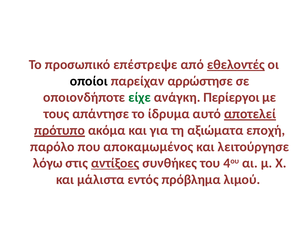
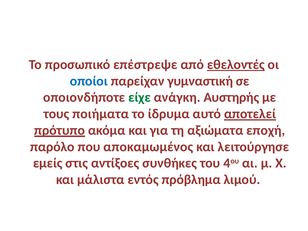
οποίοι colour: black -> blue
αρρώστησε: αρρώστησε -> γυμναστική
Περίεργοι: Περίεργοι -> Αυστηρής
απάντησε: απάντησε -> ποιήματα
λόγω: λόγω -> εμείς
αντίξοες underline: present -> none
